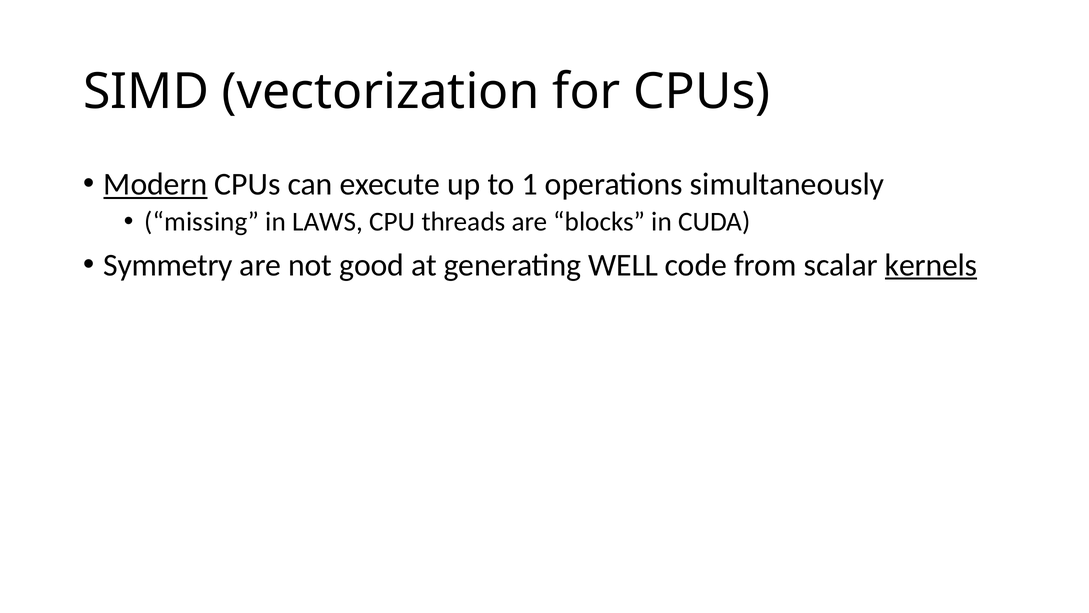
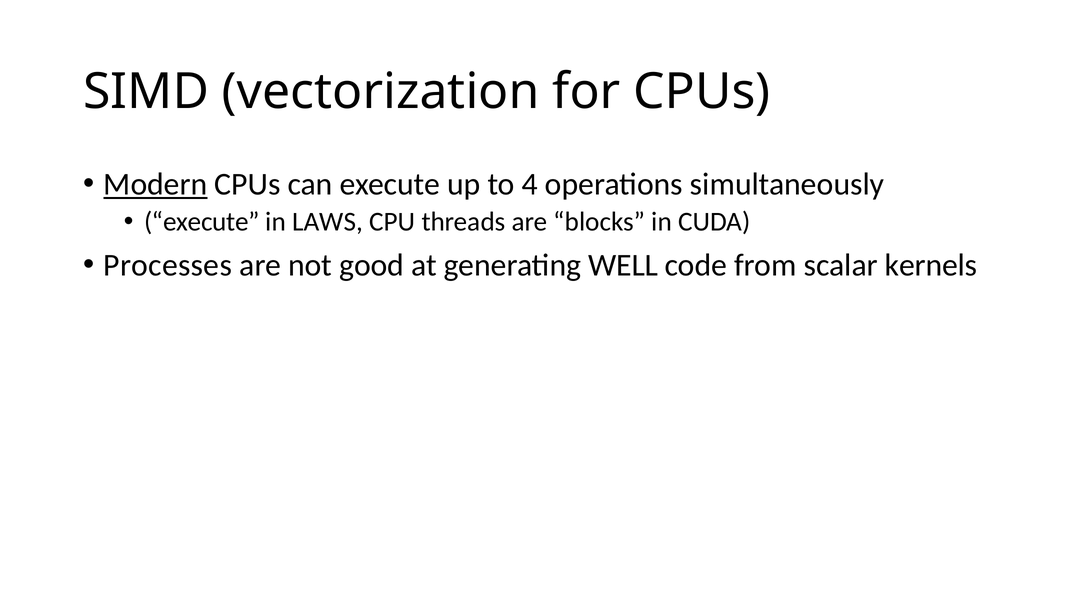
1: 1 -> 4
missing at (202, 222): missing -> execute
Symmetry: Symmetry -> Processes
kernels underline: present -> none
